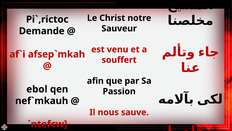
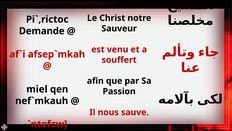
ebol: ebol -> miel
